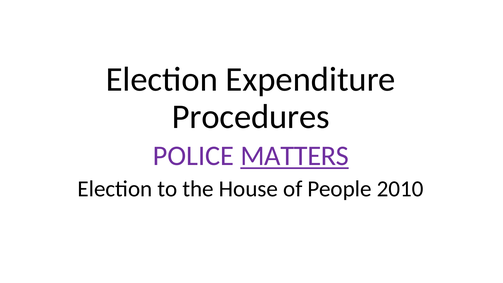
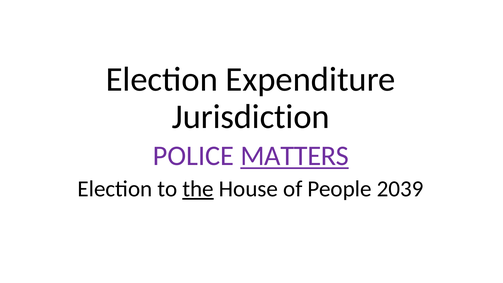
Procedures: Procedures -> Jurisdiction
the underline: none -> present
2010: 2010 -> 2039
